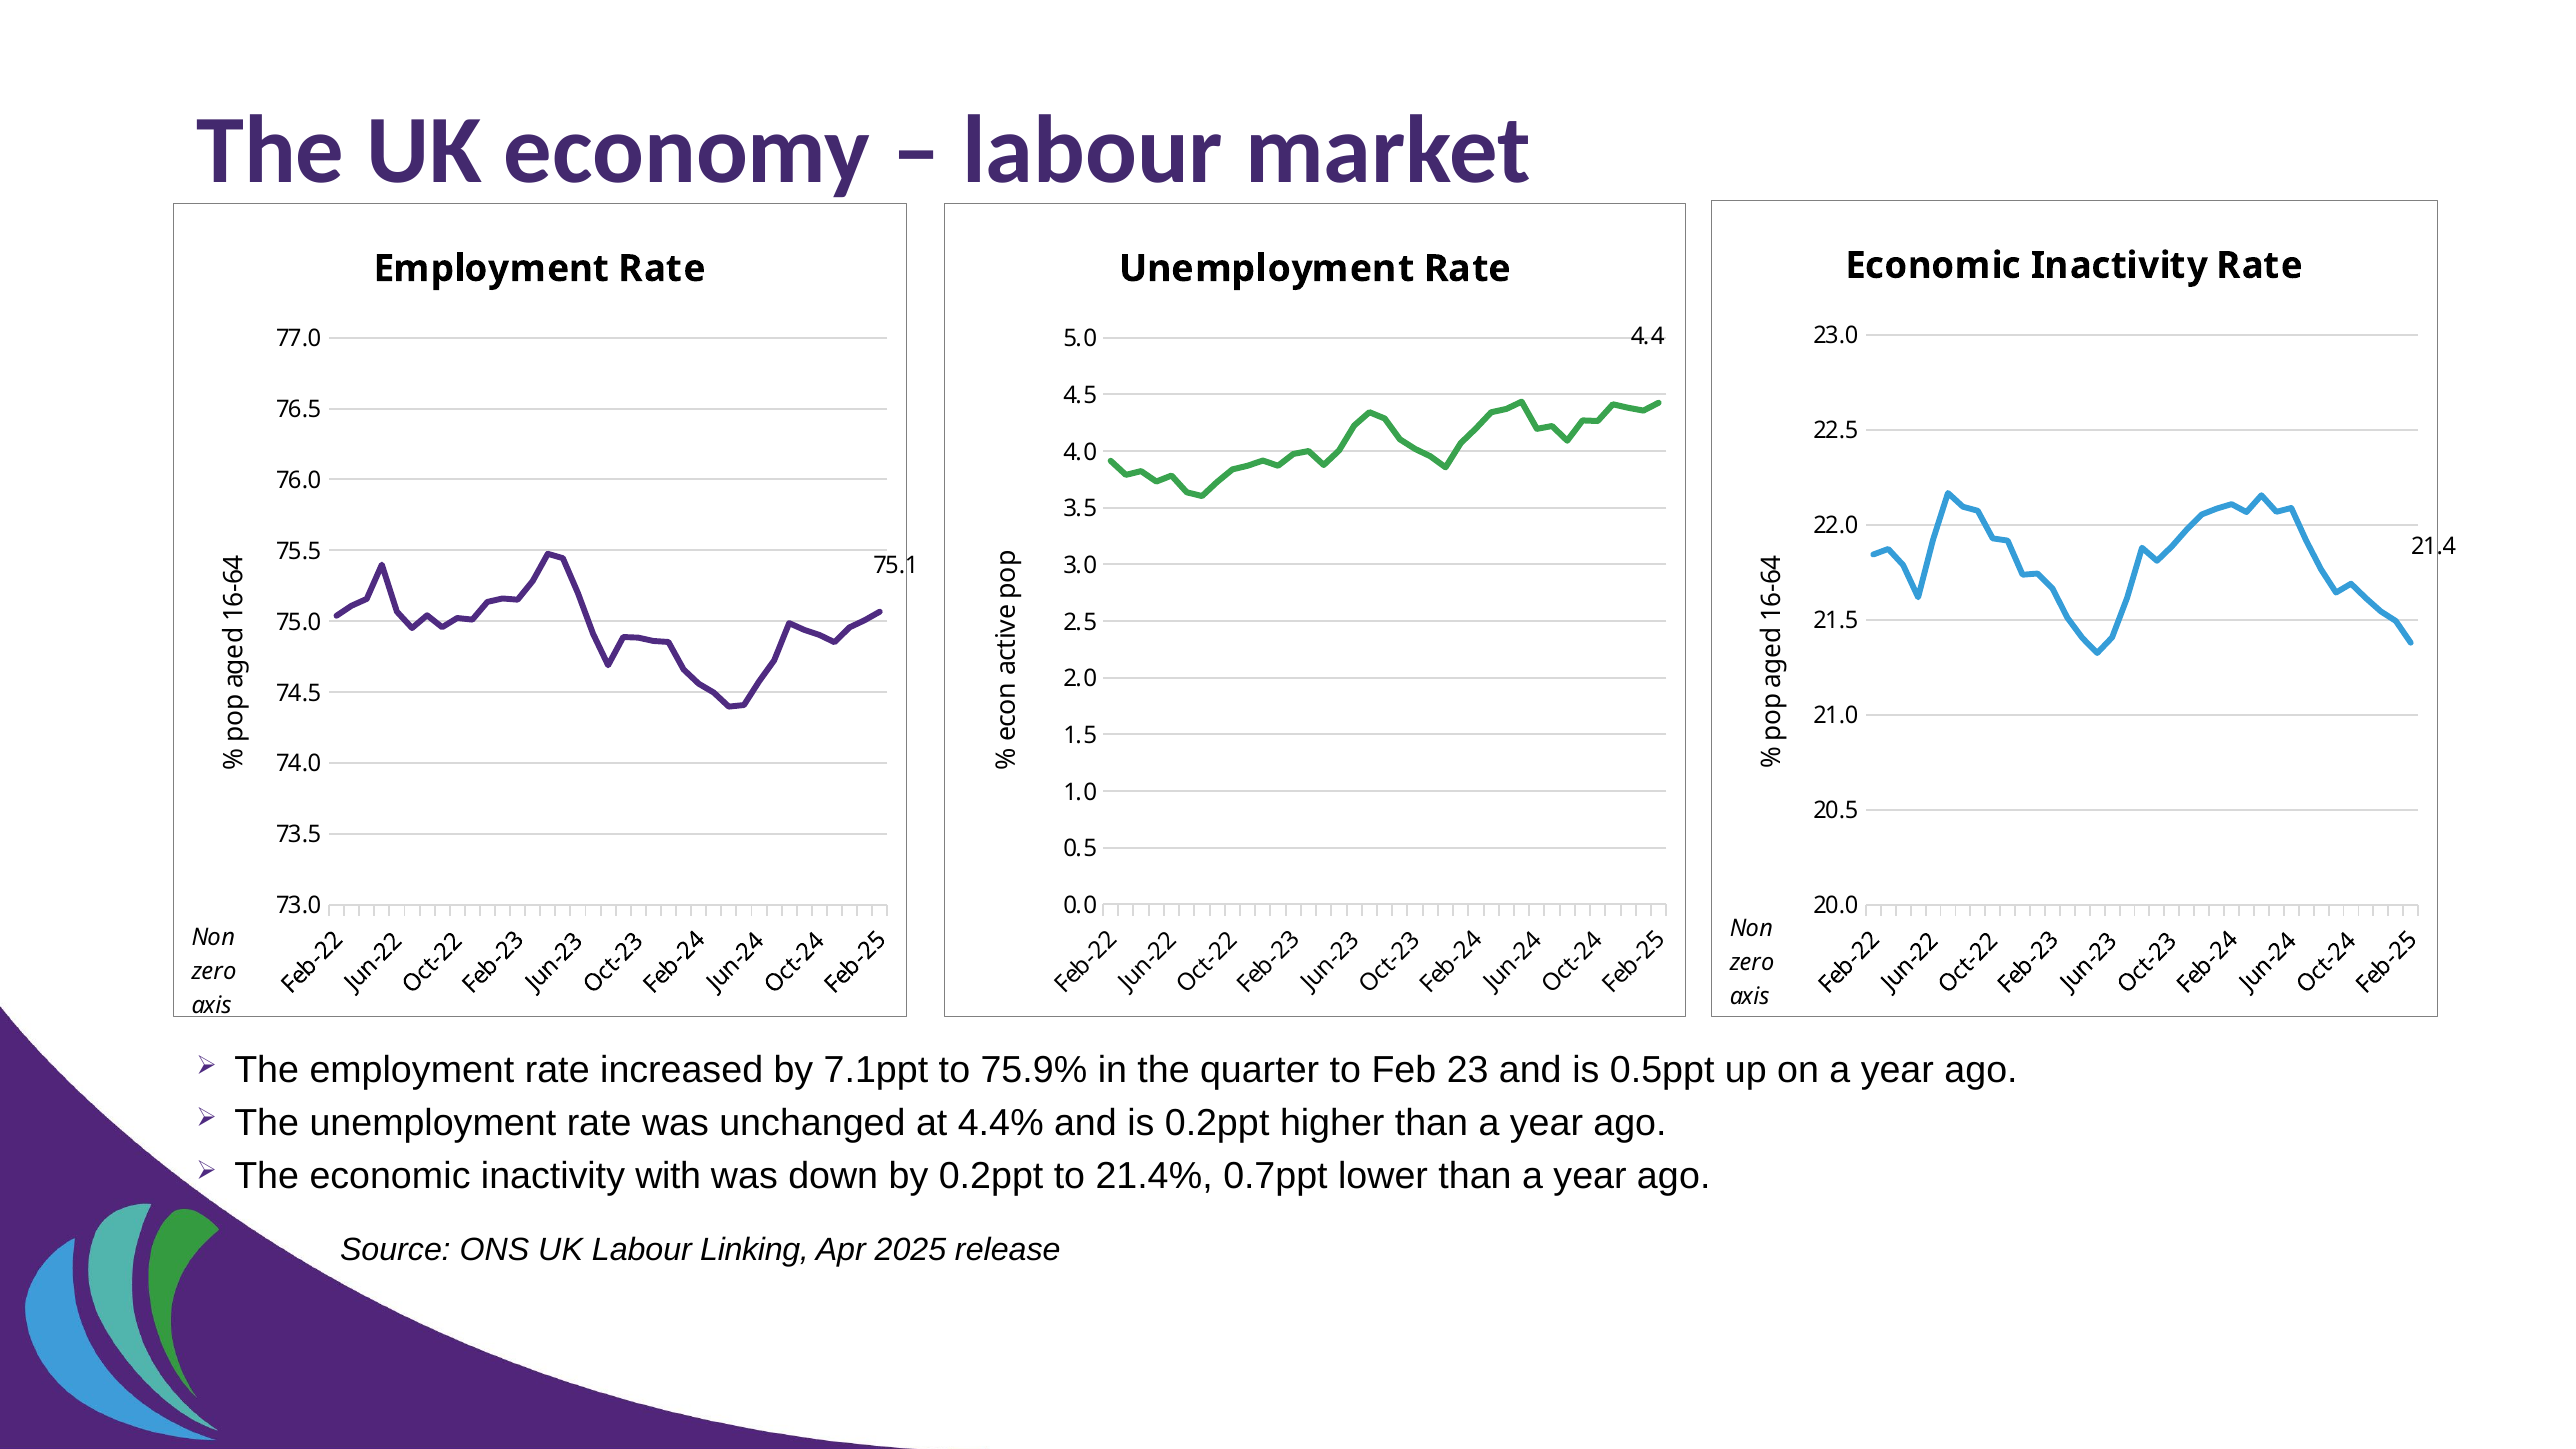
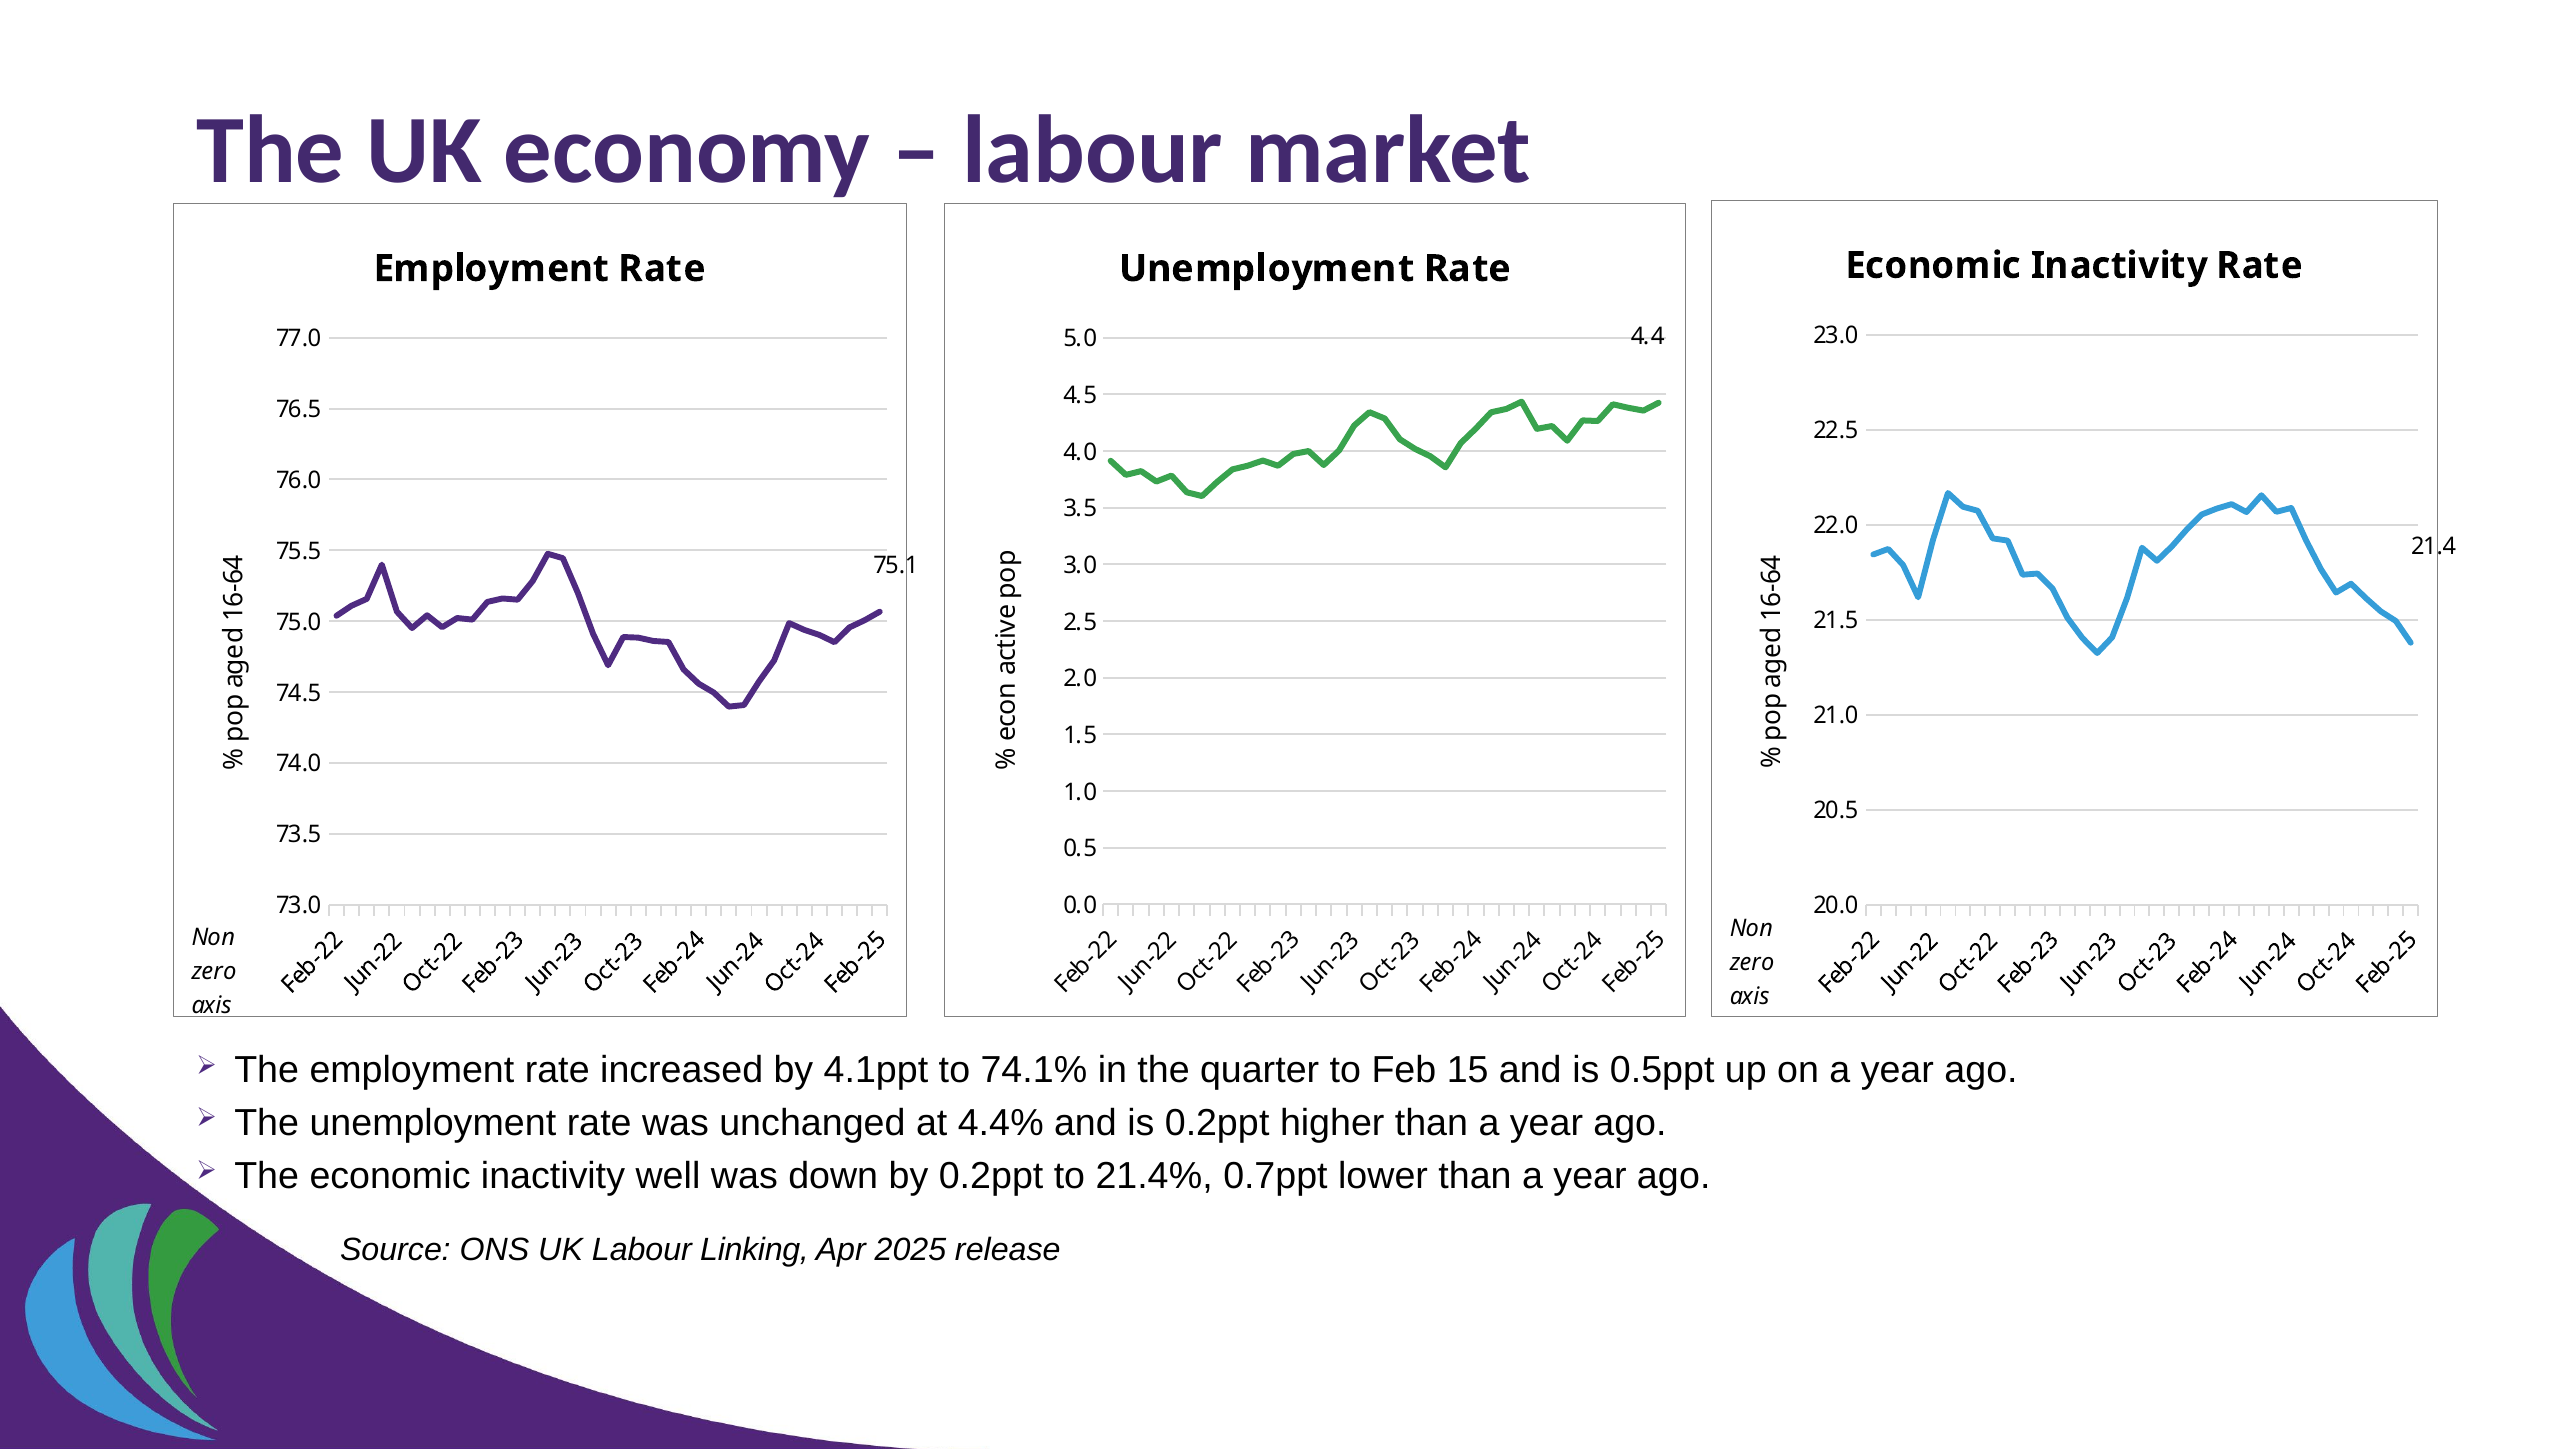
7.1ppt: 7.1ppt -> 4.1ppt
75.9%: 75.9% -> 74.1%
23: 23 -> 15
with: with -> well
